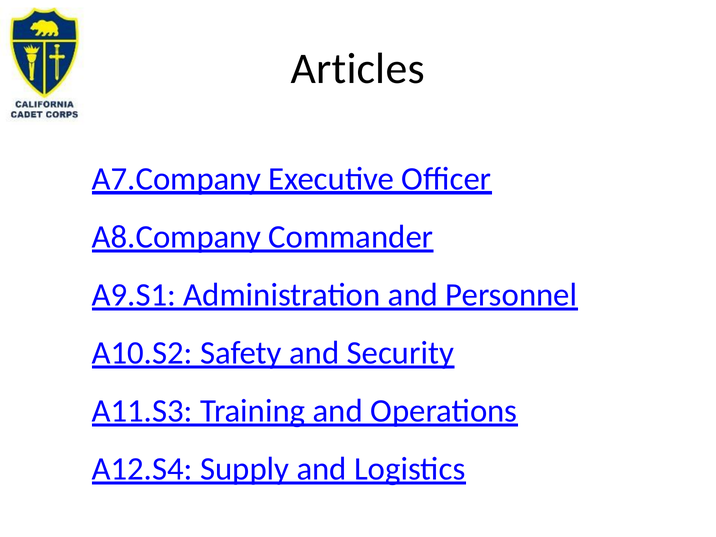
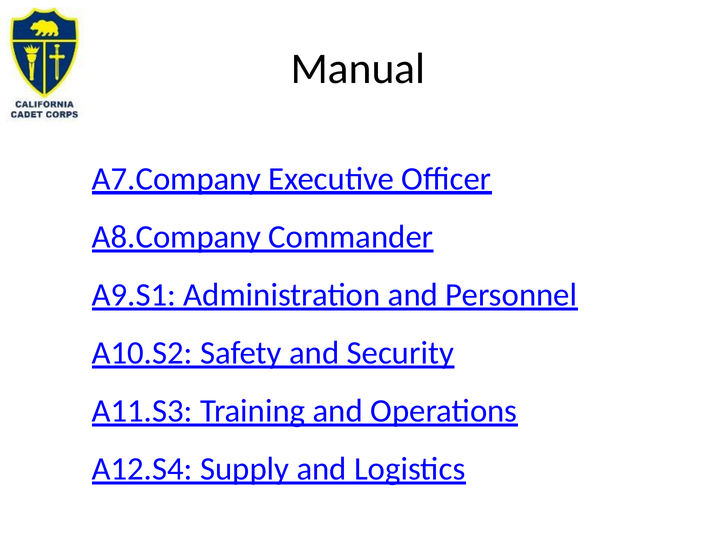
Articles: Articles -> Manual
